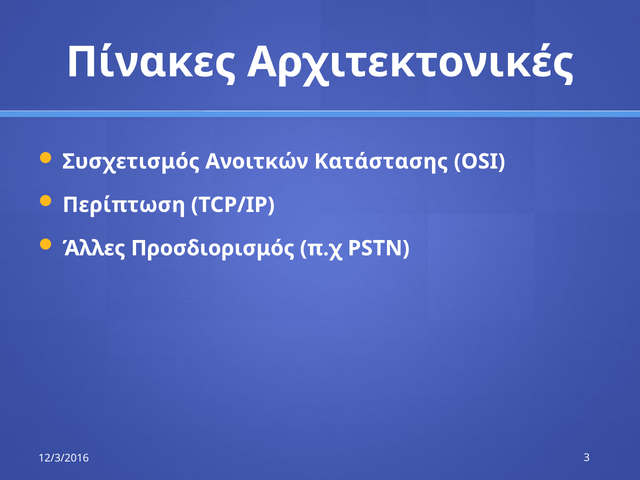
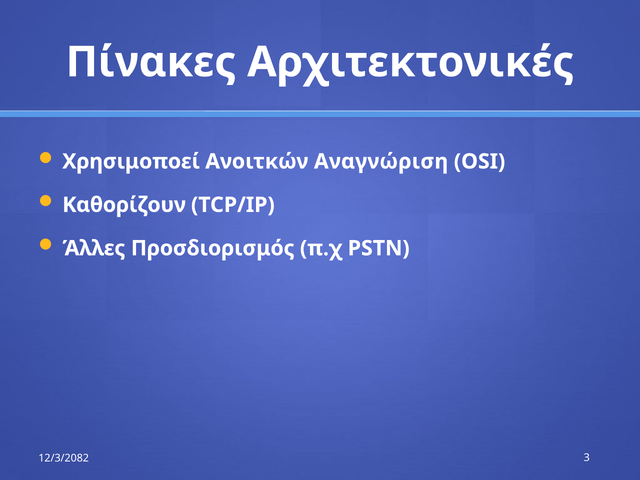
Συσχετισμός: Συσχετισμός -> Χρησιμοποεί
Κατάστασης: Κατάστασης -> Αναγνώριση
Περίπτωση: Περίπτωση -> Καθορίζουν
12/3/2016: 12/3/2016 -> 12/3/2082
